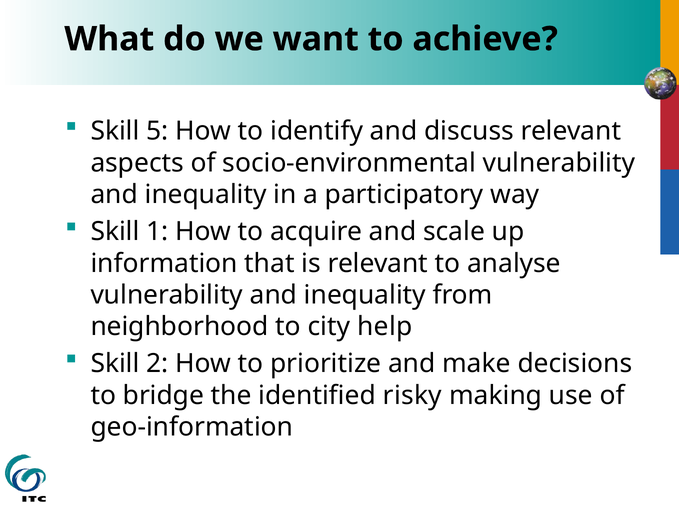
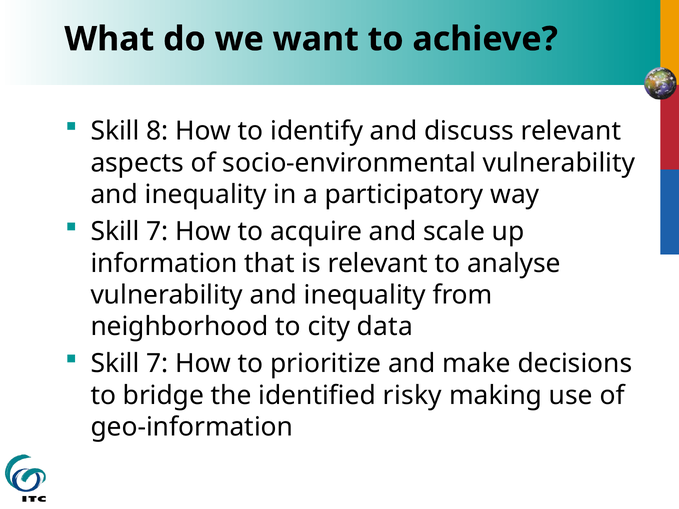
5: 5 -> 8
1 at (157, 232): 1 -> 7
help: help -> data
2 at (157, 364): 2 -> 7
